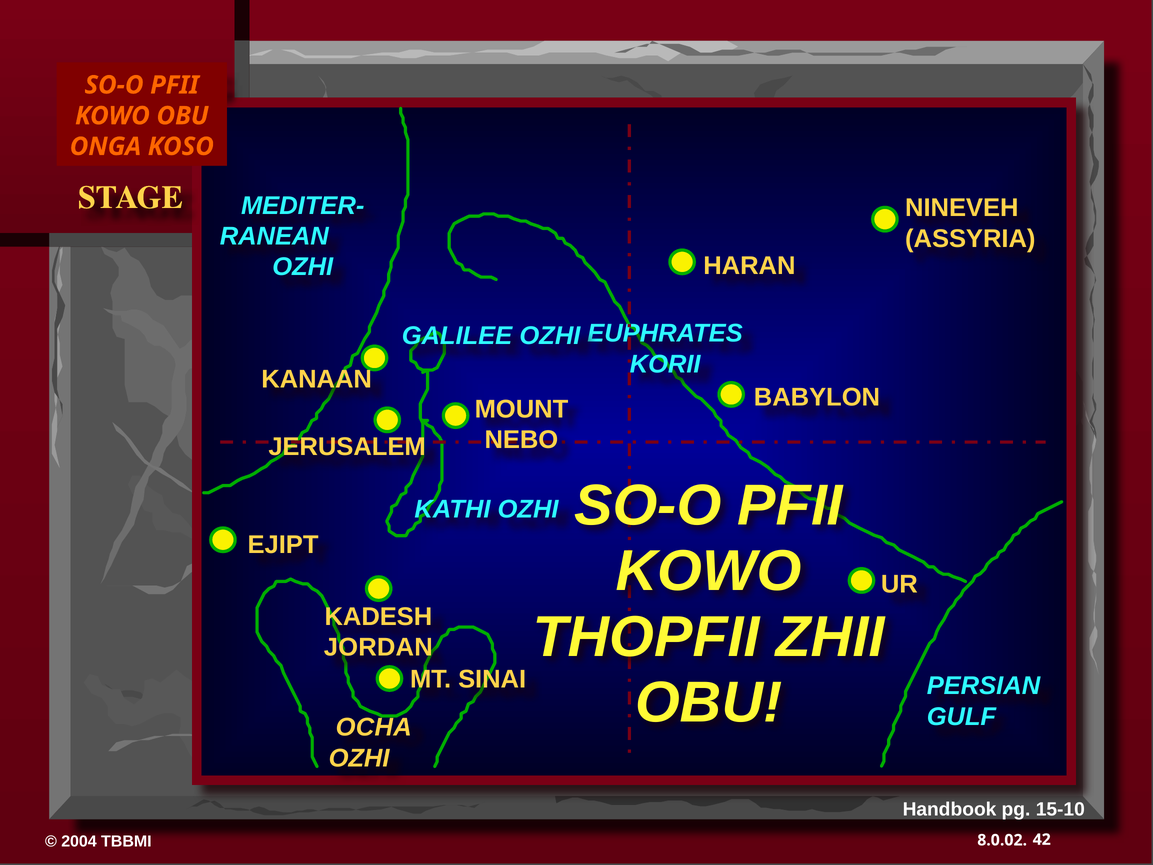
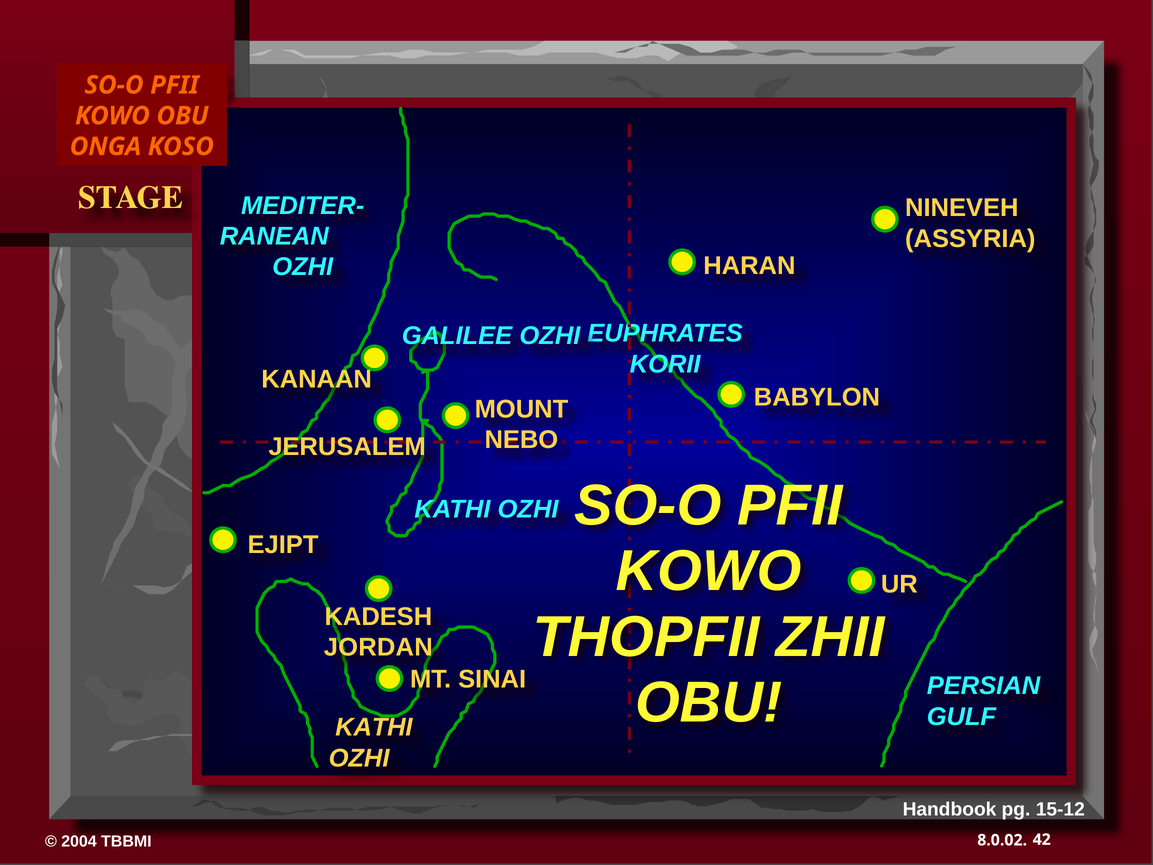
OCHA at (374, 727): OCHA -> KATHI
15-10: 15-10 -> 15-12
